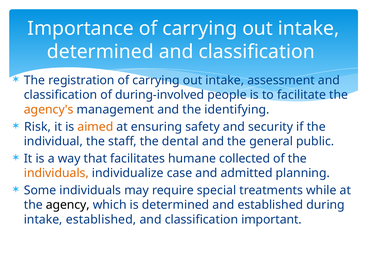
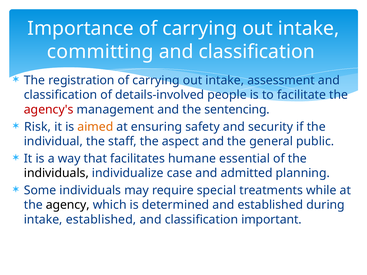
determined at (100, 52): determined -> committing
during-involved: during-involved -> details-involved
agency's colour: orange -> red
identifying: identifying -> sentencing
dental: dental -> aspect
collected: collected -> essential
individuals at (56, 173) colour: orange -> black
